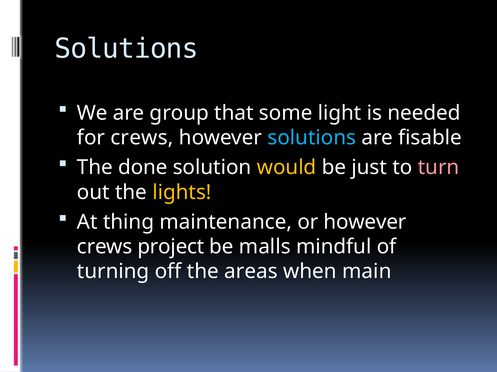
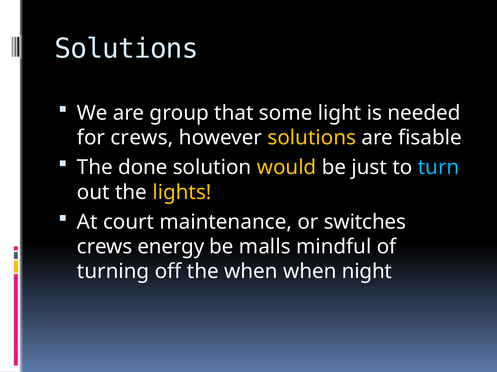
solutions at (312, 138) colour: light blue -> yellow
turn colour: pink -> light blue
thing: thing -> court
or however: however -> switches
project: project -> energy
the areas: areas -> when
main: main -> night
